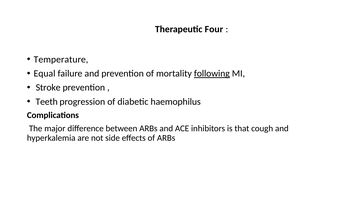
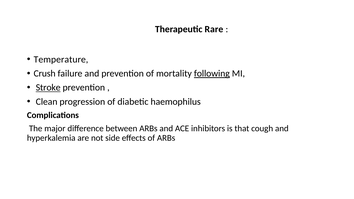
Four: Four -> Rare
Equal: Equal -> Crush
Stroke underline: none -> present
Teeth: Teeth -> Clean
